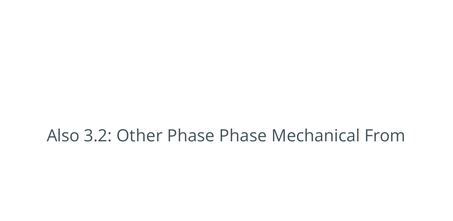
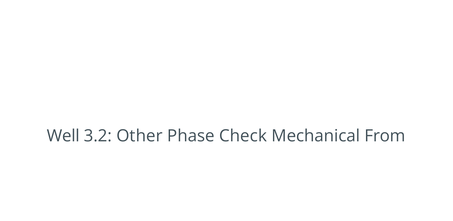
Also: Also -> Well
Phase Phase: Phase -> Check
